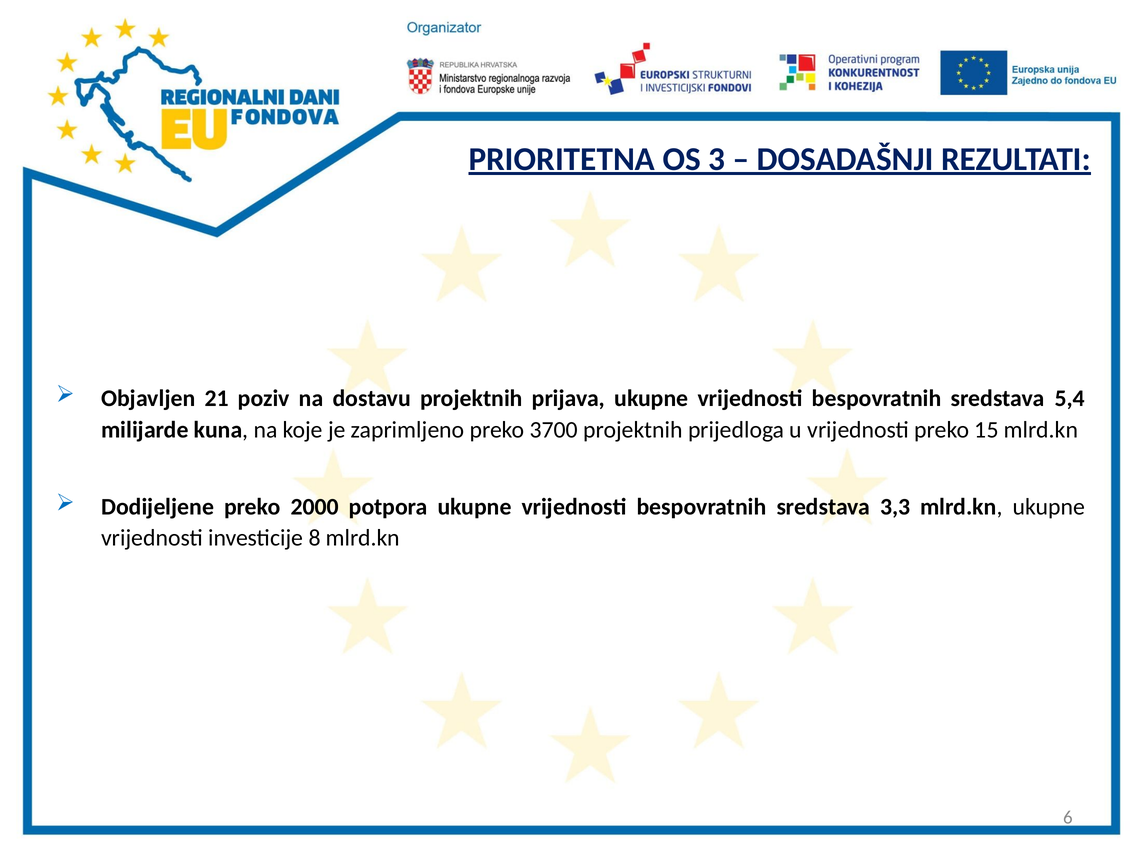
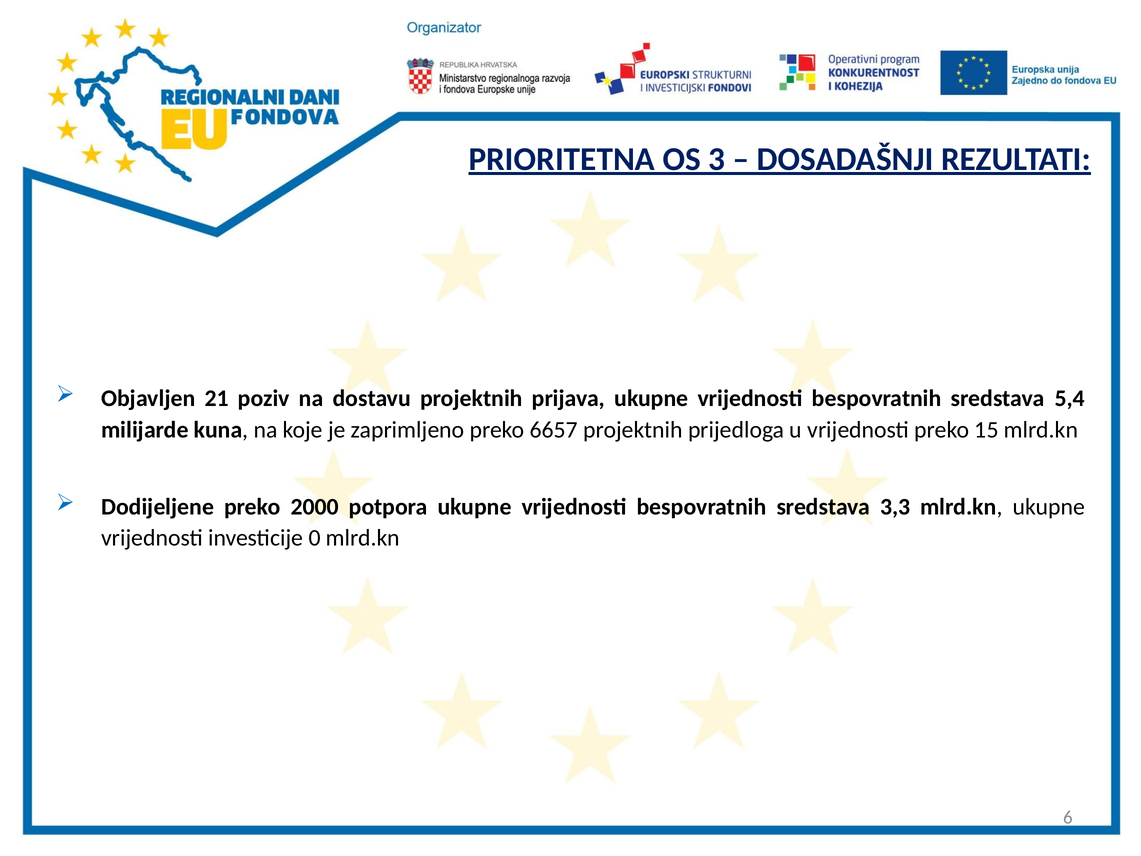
3700: 3700 -> 6657
8: 8 -> 0
